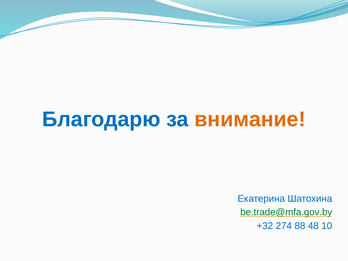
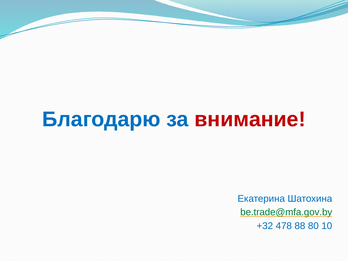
внимание colour: orange -> red
274: 274 -> 478
48: 48 -> 80
